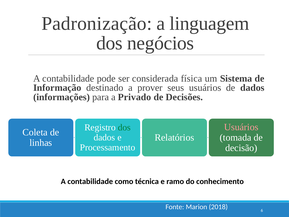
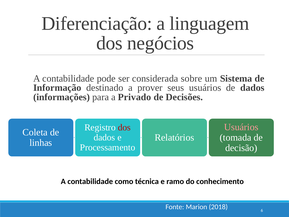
Padronização: Padronização -> Diferenciação
física: física -> sobre
dos at (124, 127) colour: green -> red
